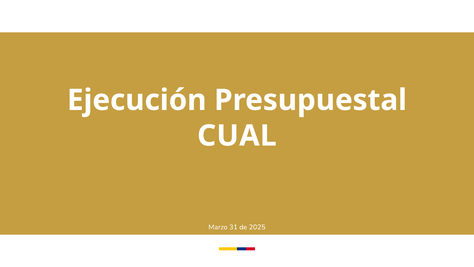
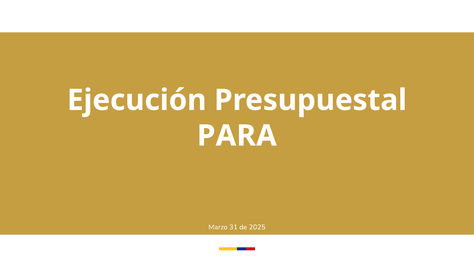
CUAL: CUAL -> PARA
